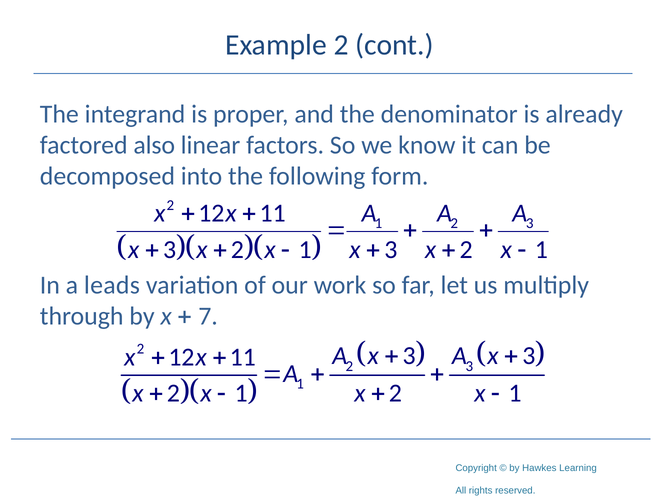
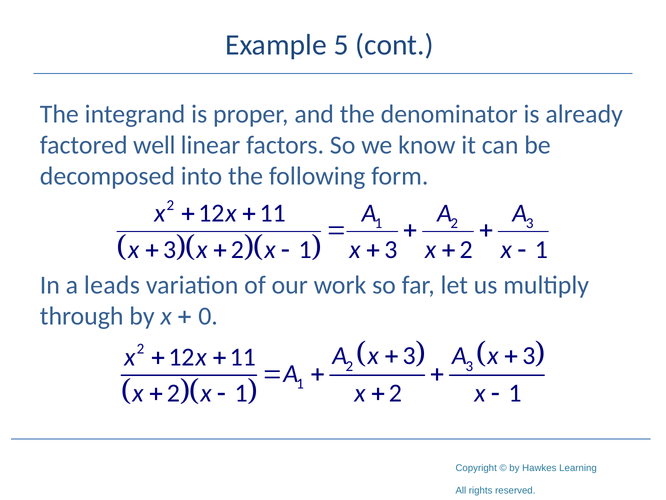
Example 2: 2 -> 5
also: also -> well
7: 7 -> 0
